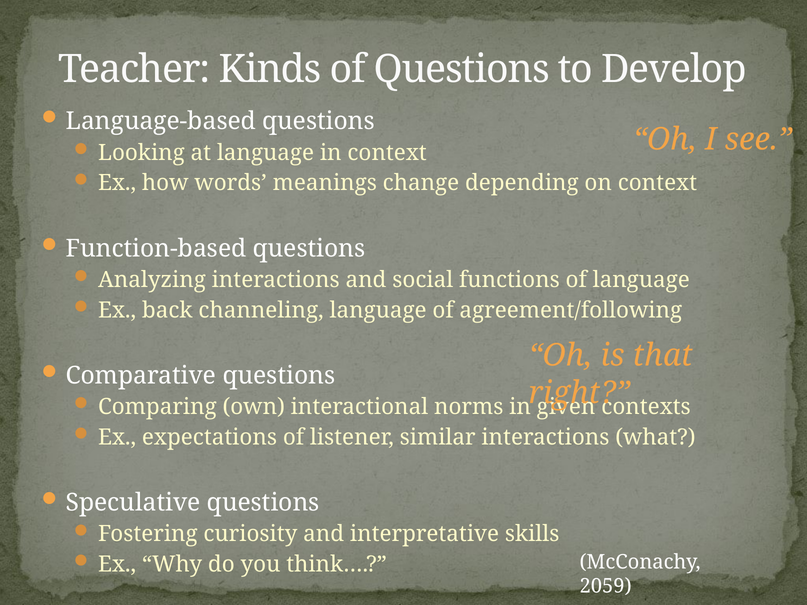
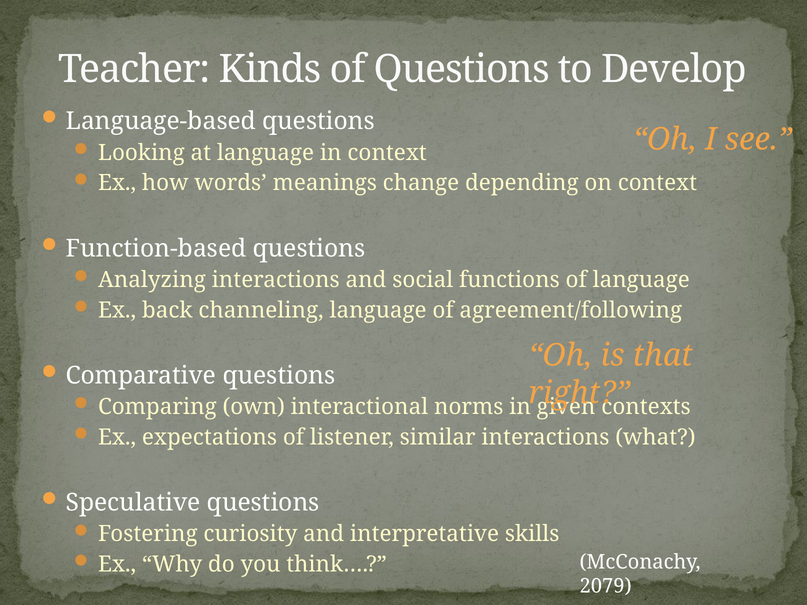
2059: 2059 -> 2079
